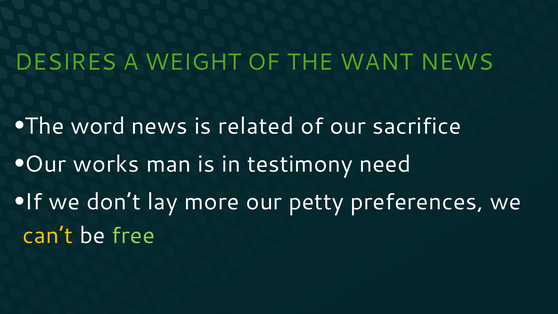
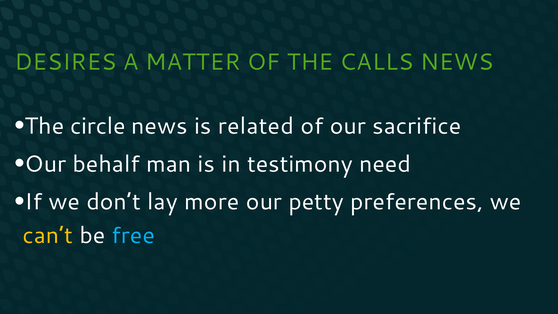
WEIGHT: WEIGHT -> MATTER
WANT: WANT -> CALLS
word: word -> circle
works: works -> behalf
free colour: light green -> light blue
